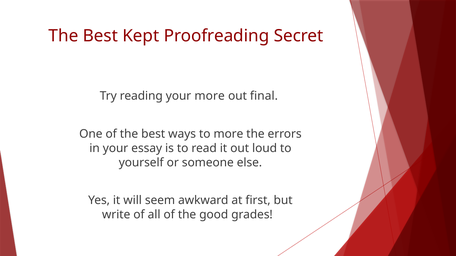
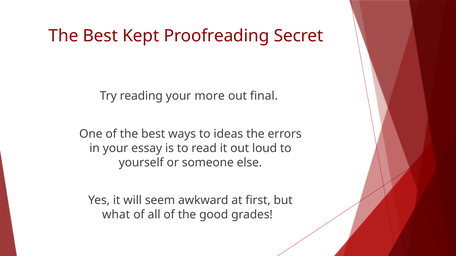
to more: more -> ideas
write: write -> what
